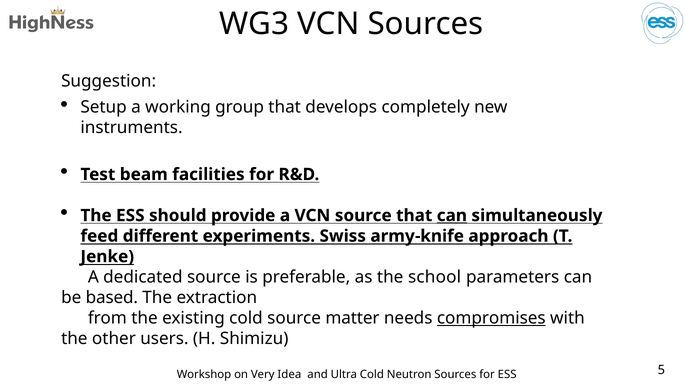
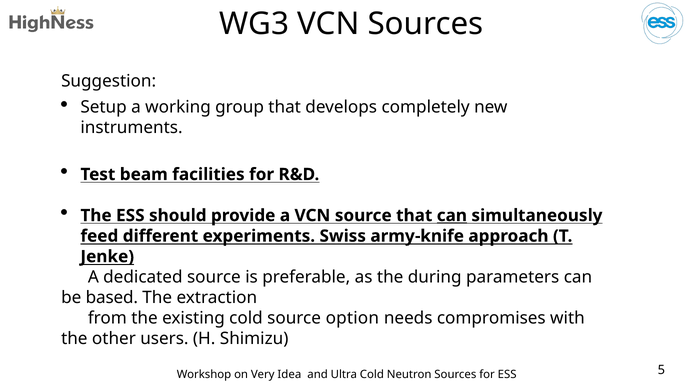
school: school -> during
matter: matter -> option
compromises underline: present -> none
